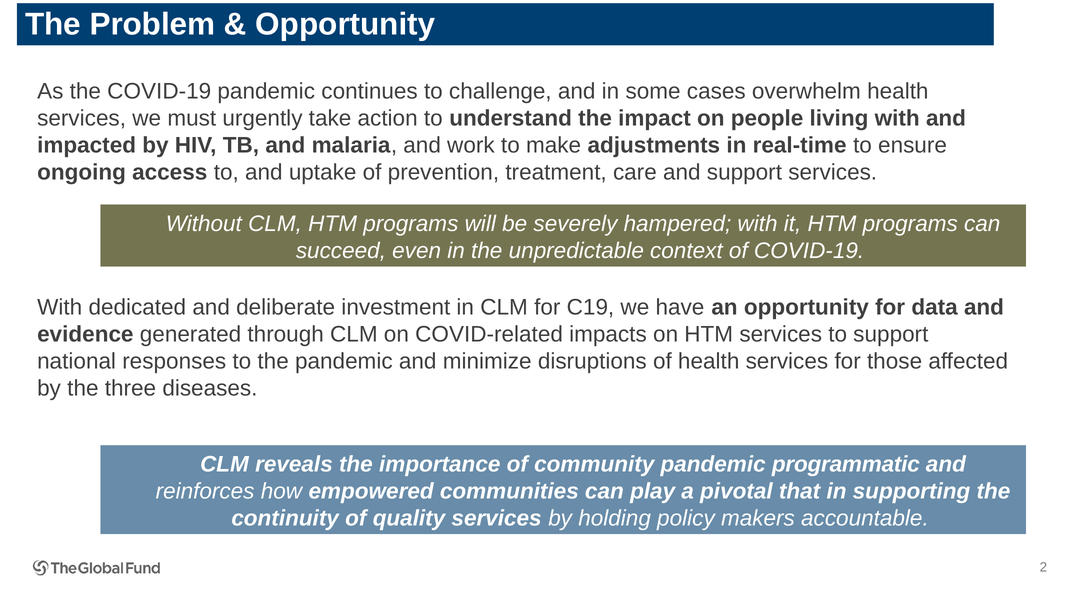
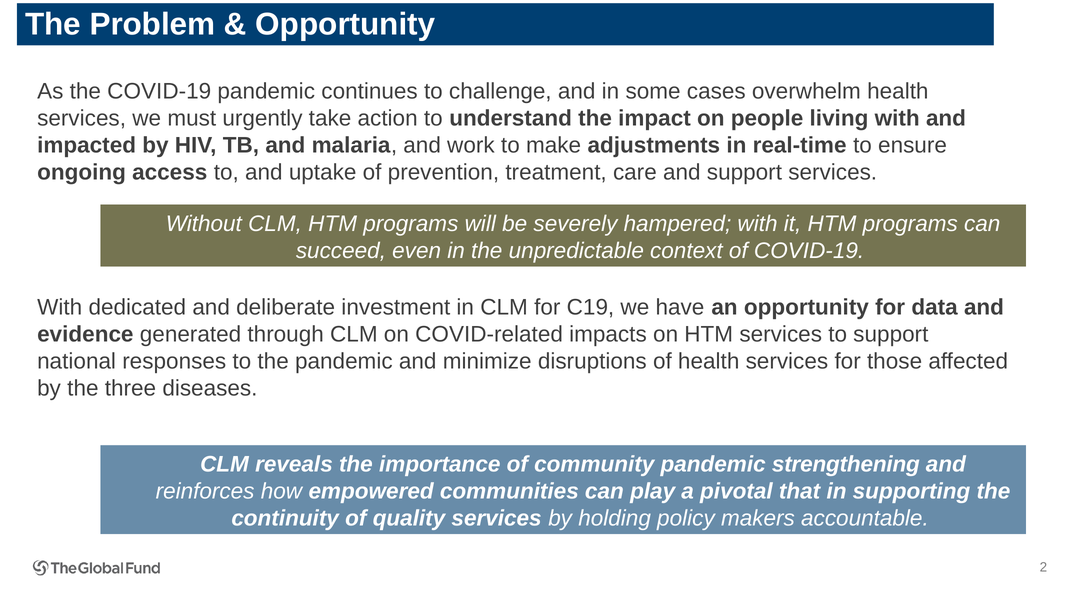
programmatic: programmatic -> strengthening
